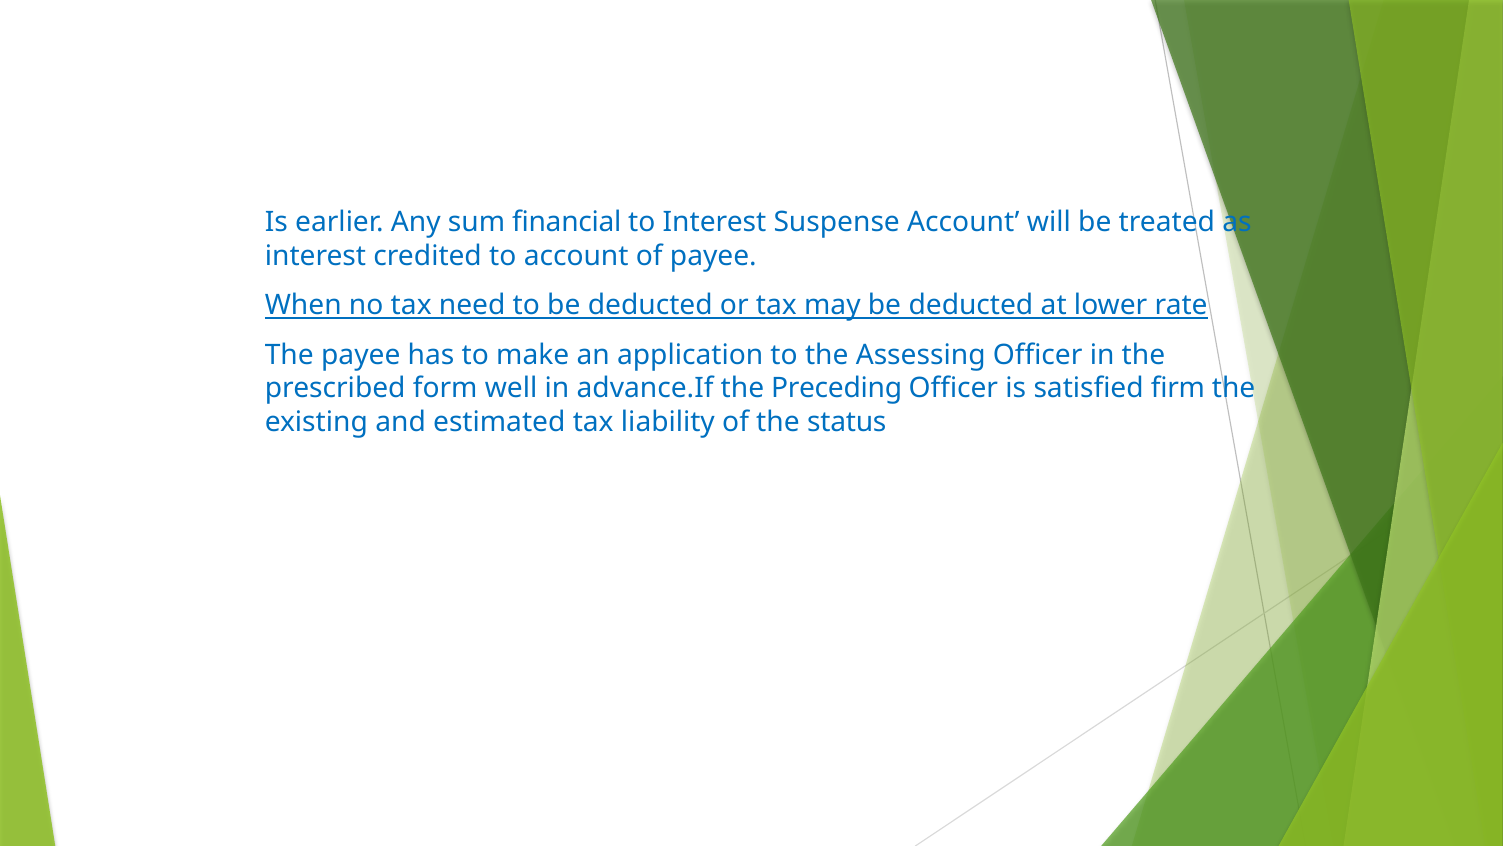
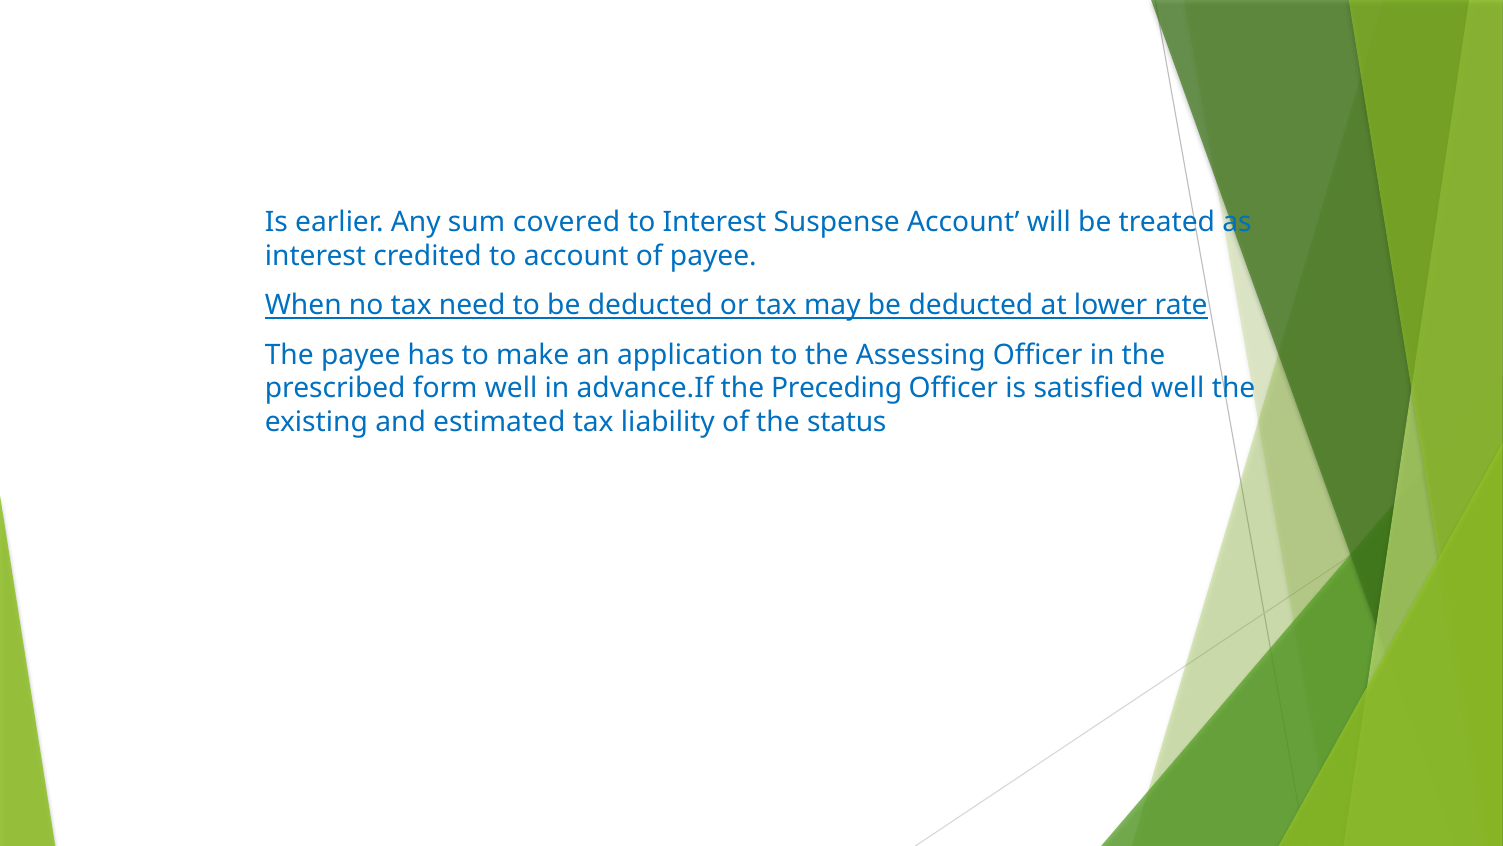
financial: financial -> covered
satisfied firm: firm -> well
